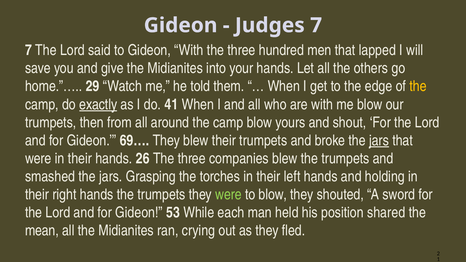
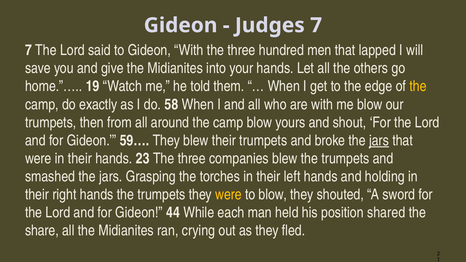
29: 29 -> 19
exactly underline: present -> none
41: 41 -> 58
69…: 69… -> 59…
26: 26 -> 23
were at (228, 195) colour: light green -> yellow
53: 53 -> 44
mean: mean -> share
